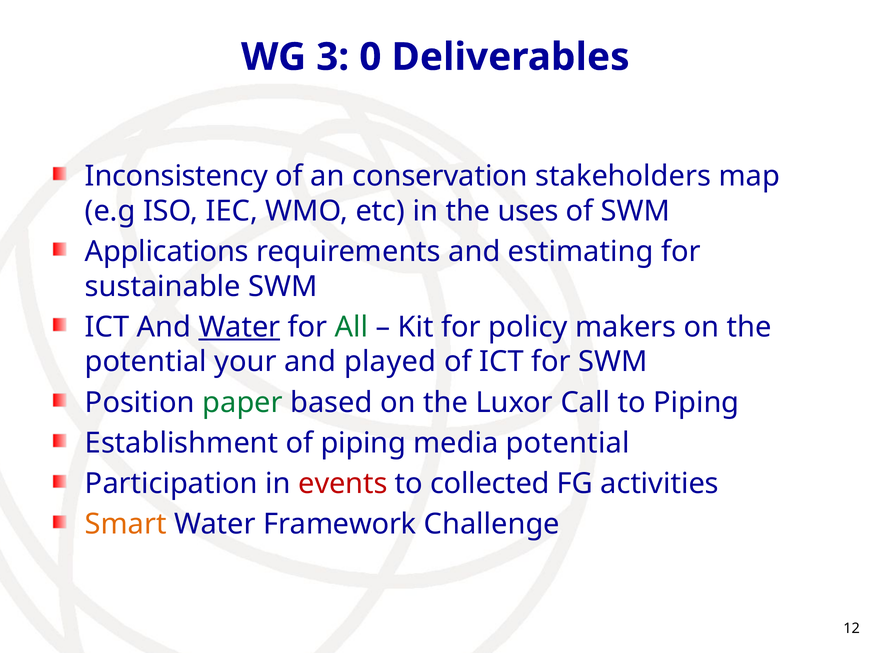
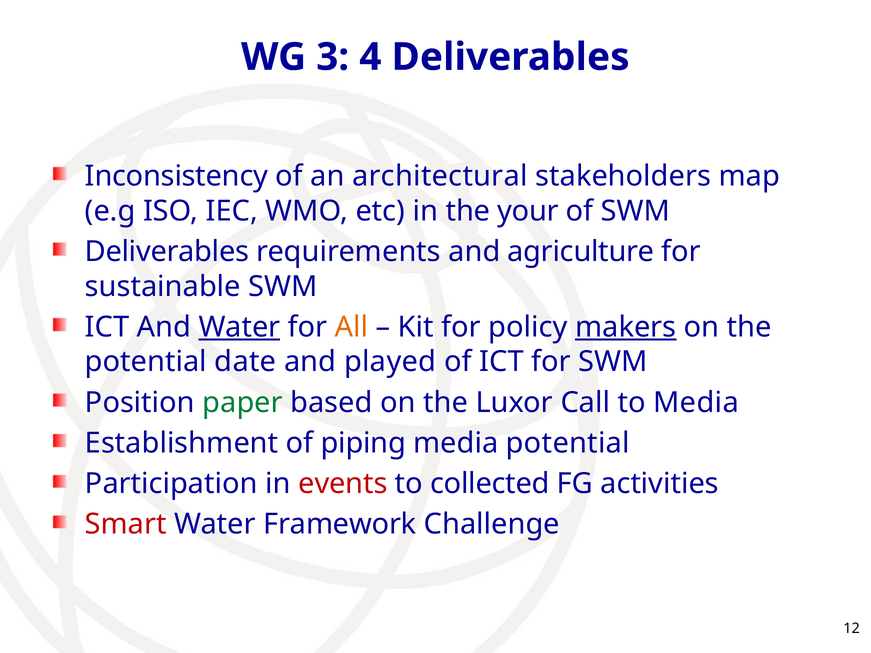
0: 0 -> 4
conservation: conservation -> architectural
uses: uses -> your
Applications at (167, 252): Applications -> Deliverables
estimating: estimating -> agriculture
All colour: green -> orange
makers underline: none -> present
your: your -> date
to Piping: Piping -> Media
Smart colour: orange -> red
